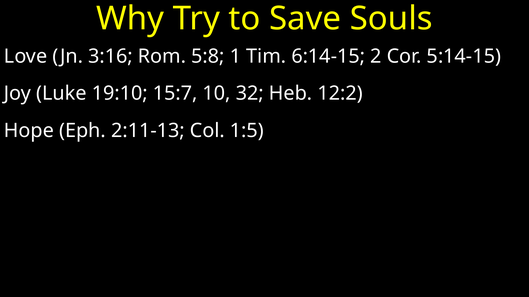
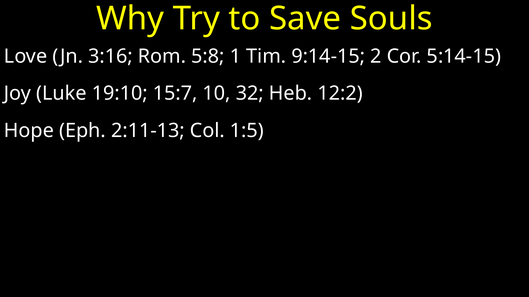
6:14-15: 6:14-15 -> 9:14-15
